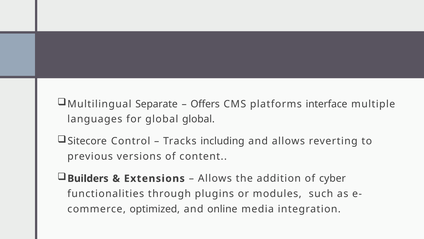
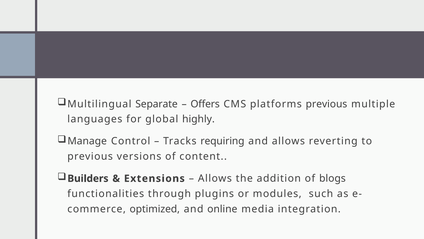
platforms interface: interface -> previous
global global: global -> highly
Sitecore: Sitecore -> Manage
including: including -> requiring
cyber: cyber -> blogs
